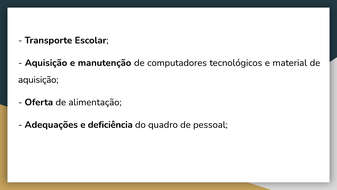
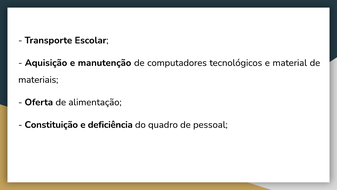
aquisição at (38, 80): aquisição -> materiais
Adequações: Adequações -> Constituição
